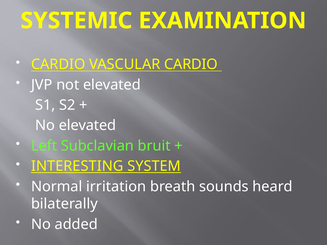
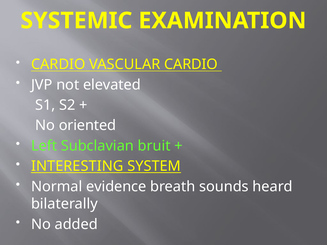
No elevated: elevated -> oriented
irritation: irritation -> evidence
